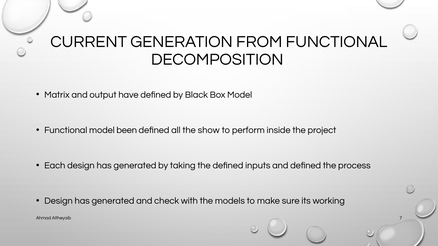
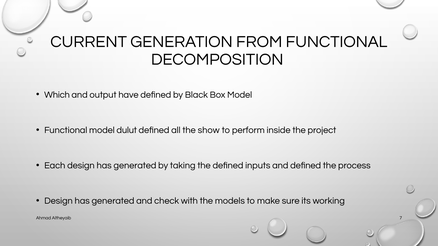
Matrix: Matrix -> Which
been: been -> dulut
